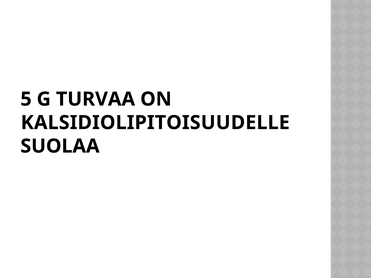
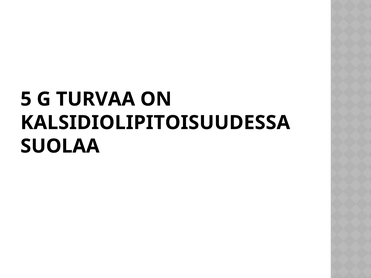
KALSIDIOLIPITOISUUDELLE: KALSIDIOLIPITOISUUDELLE -> KALSIDIOLIPITOISUUDESSA
